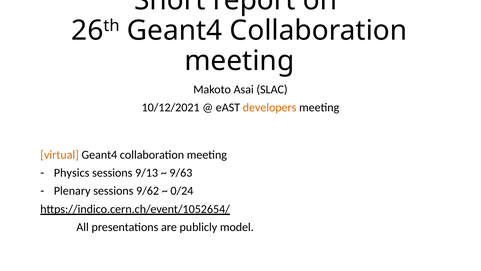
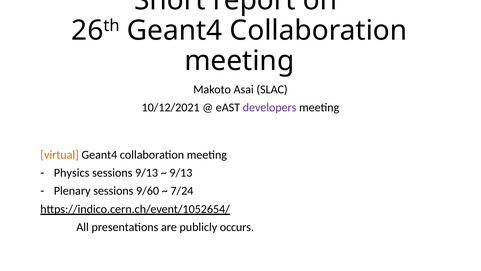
developers colour: orange -> purple
9/63 at (181, 173): 9/63 -> 9/13
9/62: 9/62 -> 9/60
0/24: 0/24 -> 7/24
model: model -> occurs
